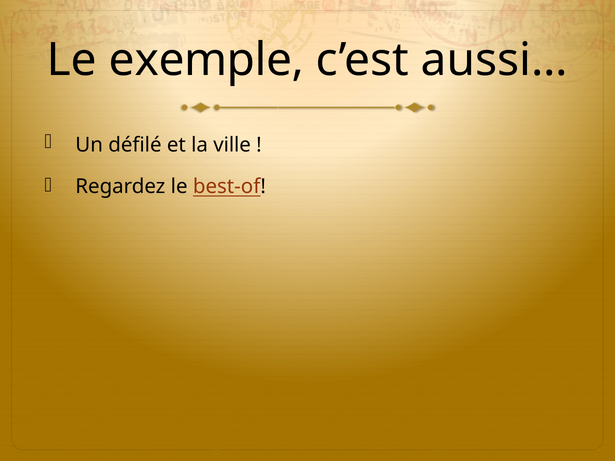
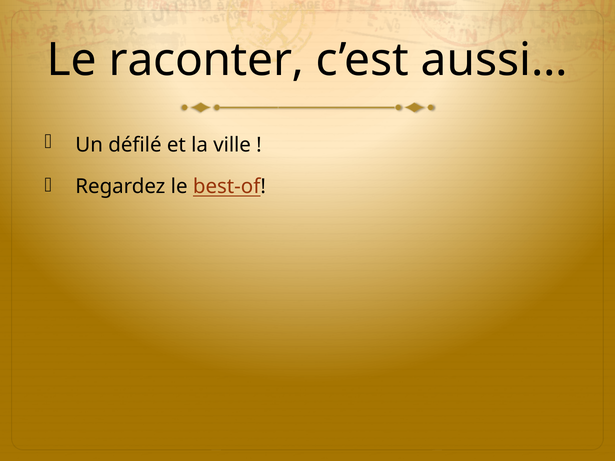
exemple: exemple -> raconter
